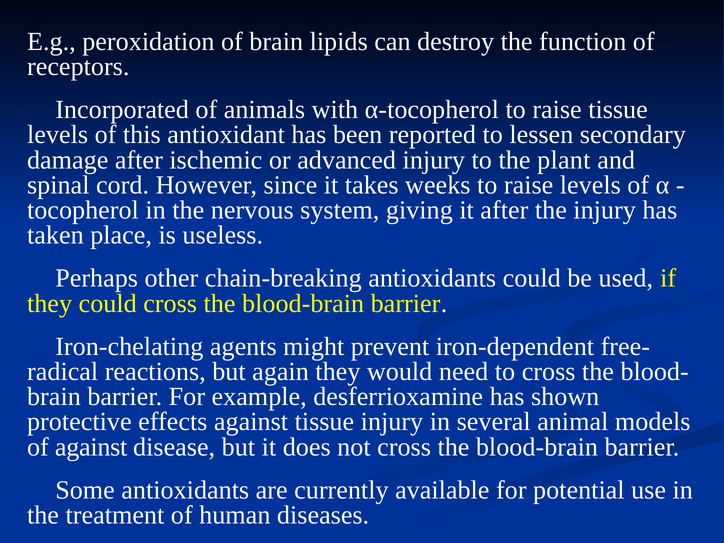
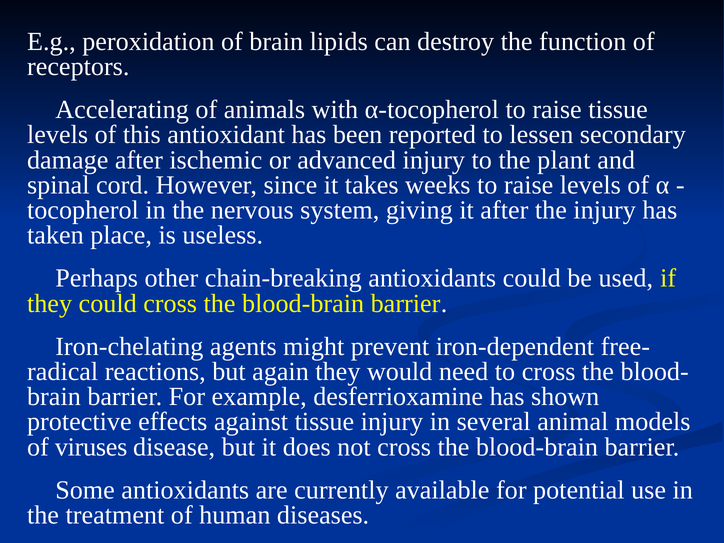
Incorporated: Incorporated -> Accelerating
of against: against -> viruses
